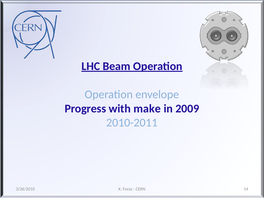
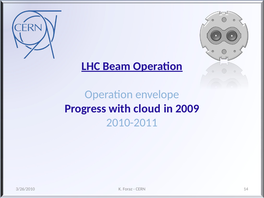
make: make -> cloud
